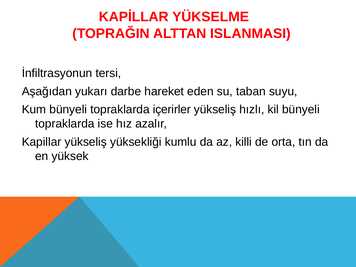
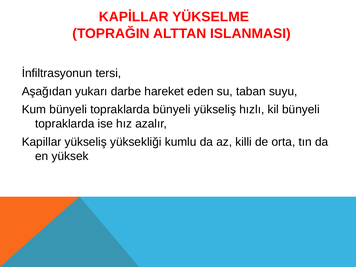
topraklarda içerirler: içerirler -> bünyeli
